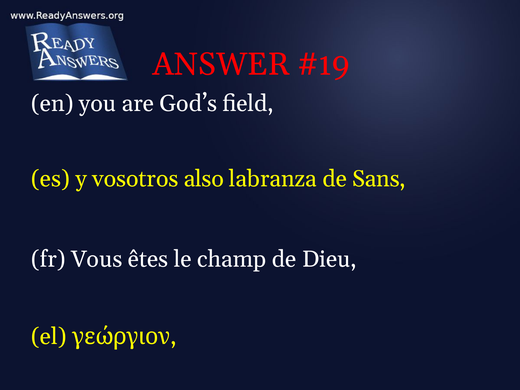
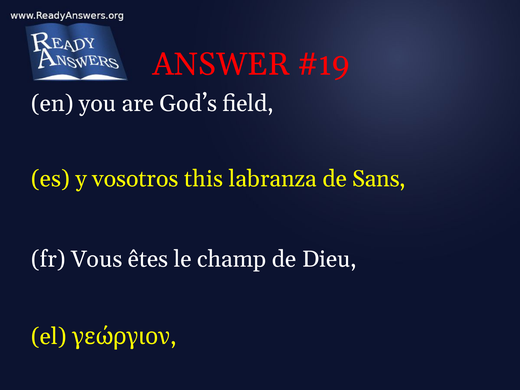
also: also -> this
